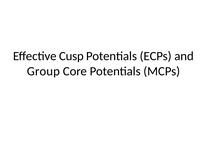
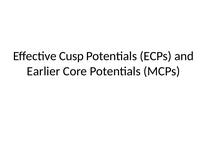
Group: Group -> Earlier
